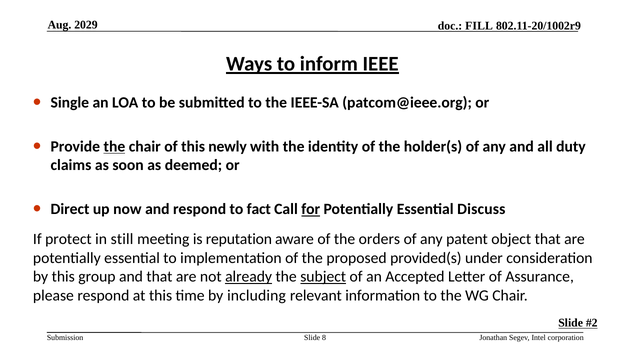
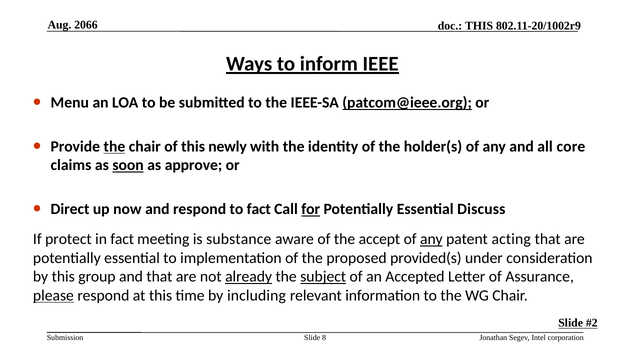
2029: 2029 -> 2066
FILL at (479, 26): FILL -> THIS
Single: Single -> Menu
patcom@ieee.org underline: none -> present
duty: duty -> core
soon underline: none -> present
deemed: deemed -> approve
in still: still -> fact
reputation: reputation -> substance
orders: orders -> accept
any at (431, 239) underline: none -> present
object: object -> acting
please underline: none -> present
